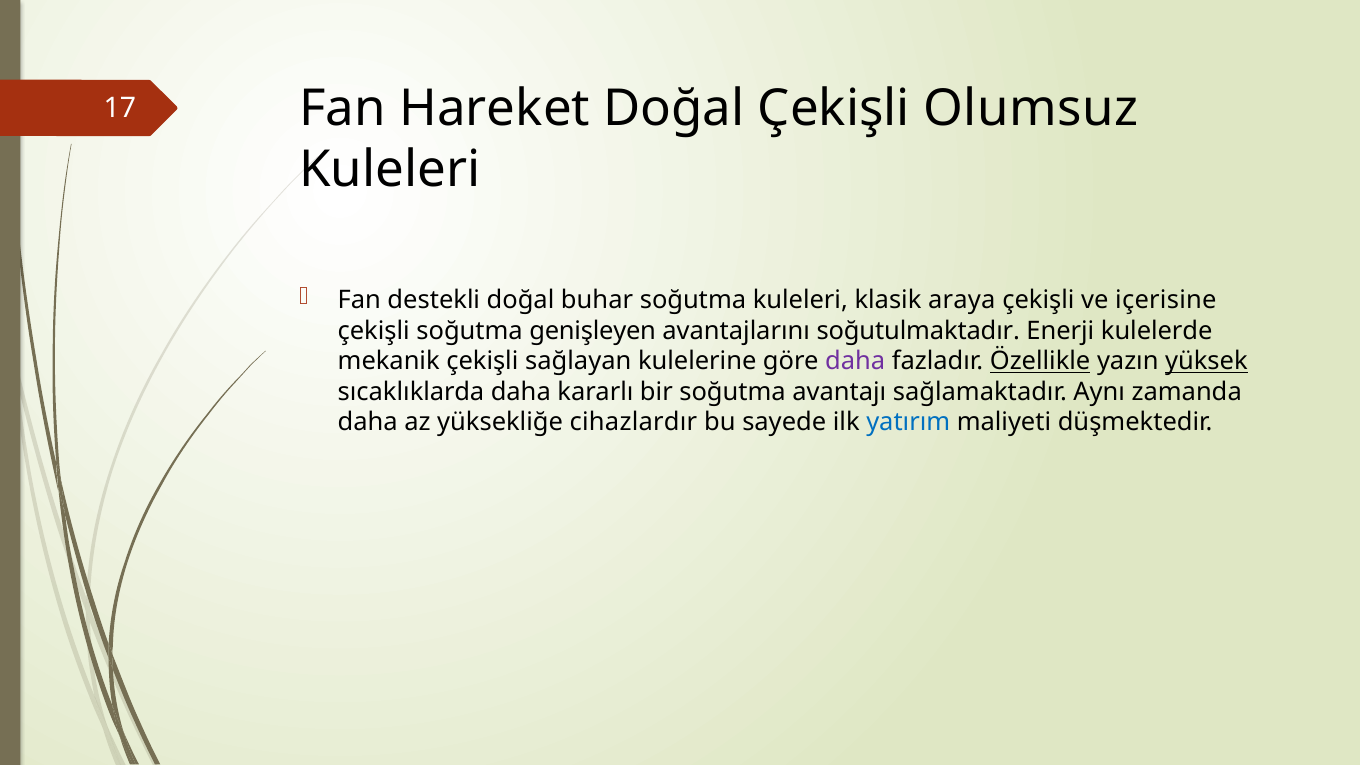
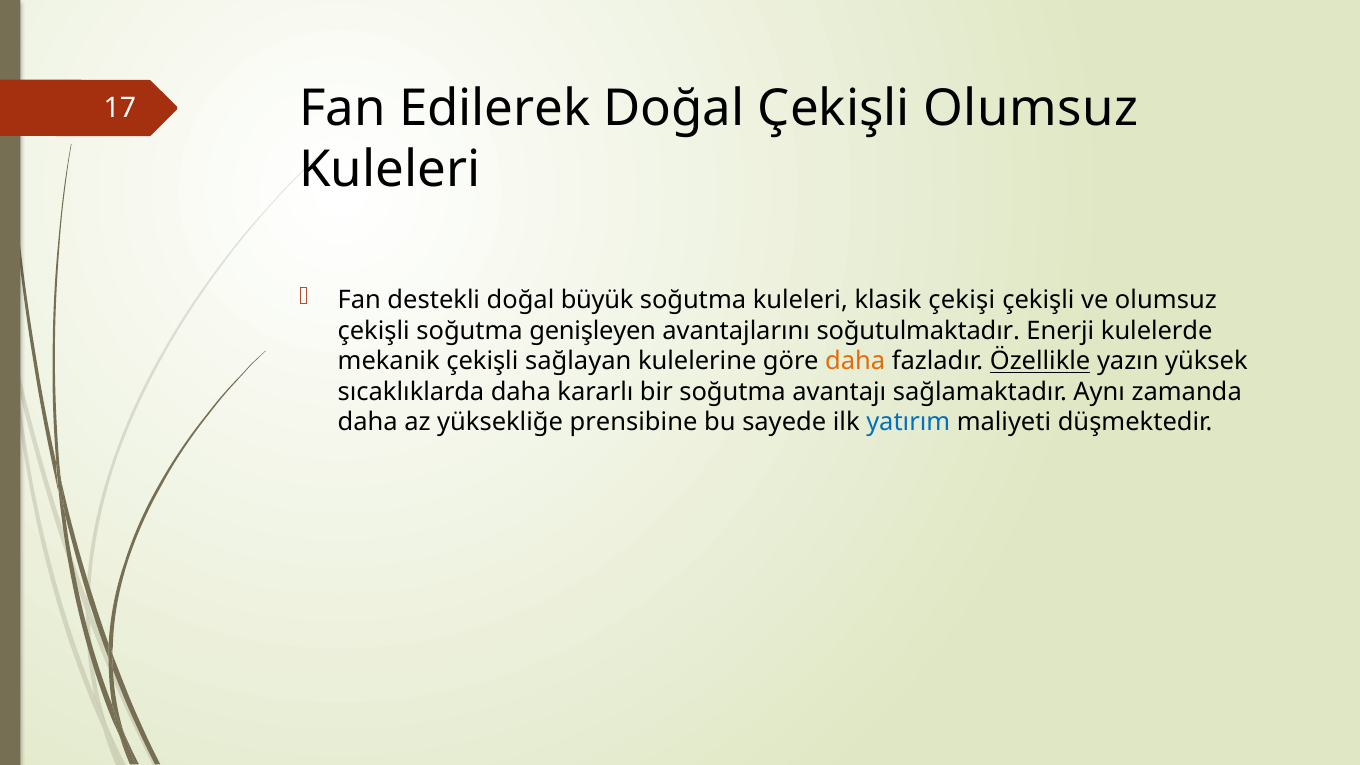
Hareket: Hareket -> Edilerek
buhar: buhar -> büyük
araya: araya -> çekişi
ve içerisine: içerisine -> olumsuz
daha at (855, 361) colour: purple -> orange
yüksek underline: present -> none
cihazlardır: cihazlardır -> prensibine
